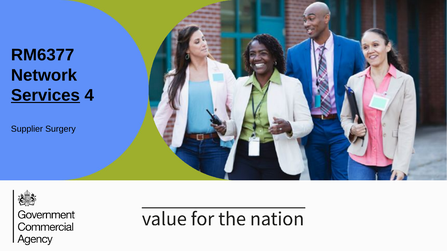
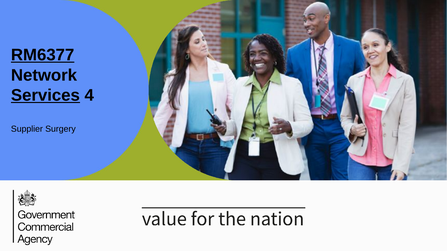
RM6377 underline: none -> present
